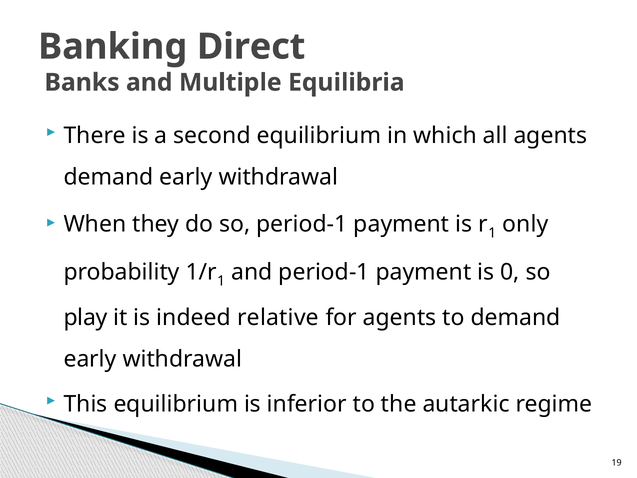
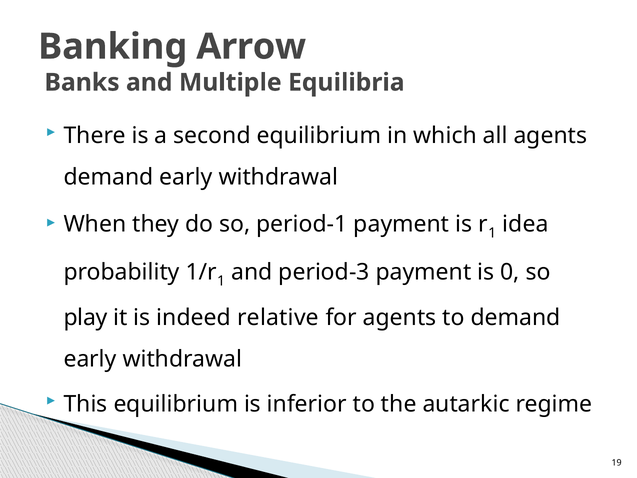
Direct: Direct -> Arrow
only: only -> idea
and period-1: period-1 -> period-3
